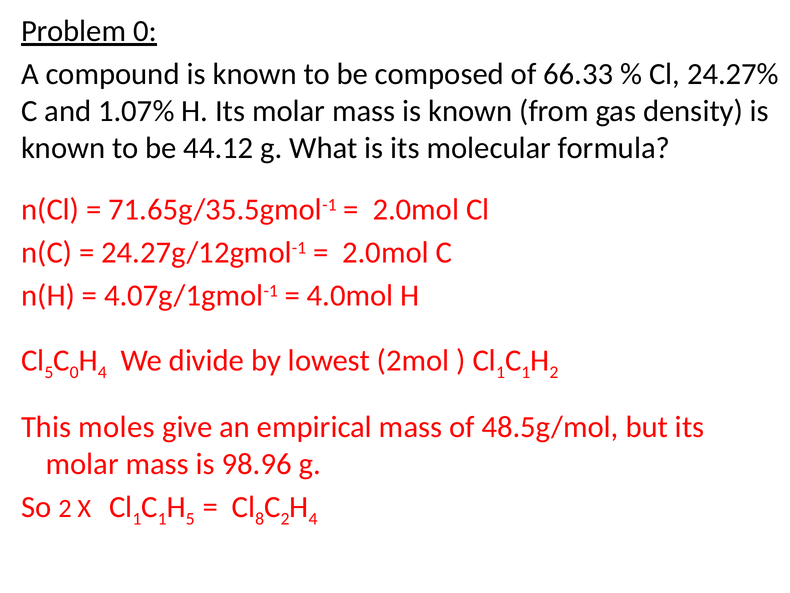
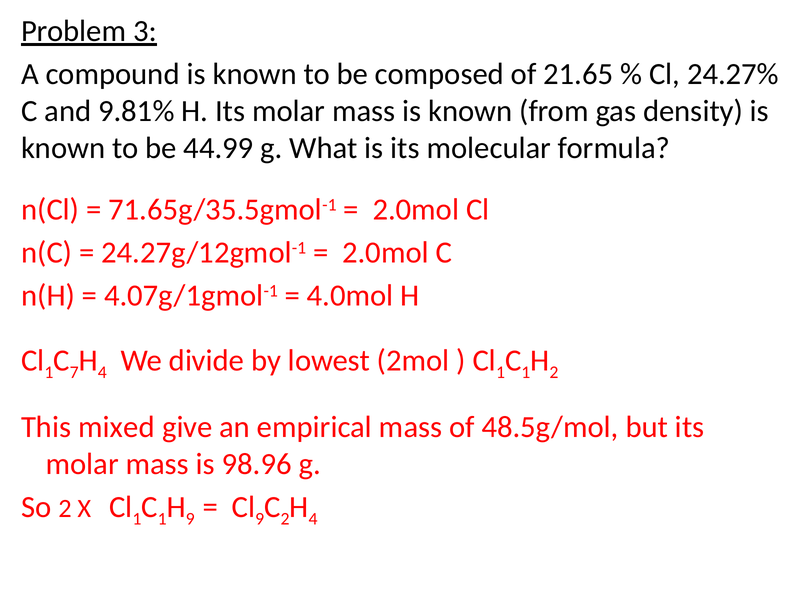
Problem 0: 0 -> 3
66.33: 66.33 -> 21.65
1.07%: 1.07% -> 9.81%
44.12: 44.12 -> 44.99
5 at (49, 372): 5 -> 1
C 0: 0 -> 7
moles: moles -> mixed
H 5: 5 -> 9
Cl 8: 8 -> 9
